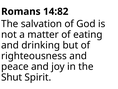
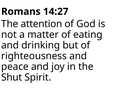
14:82: 14:82 -> 14:27
salvation: salvation -> attention
